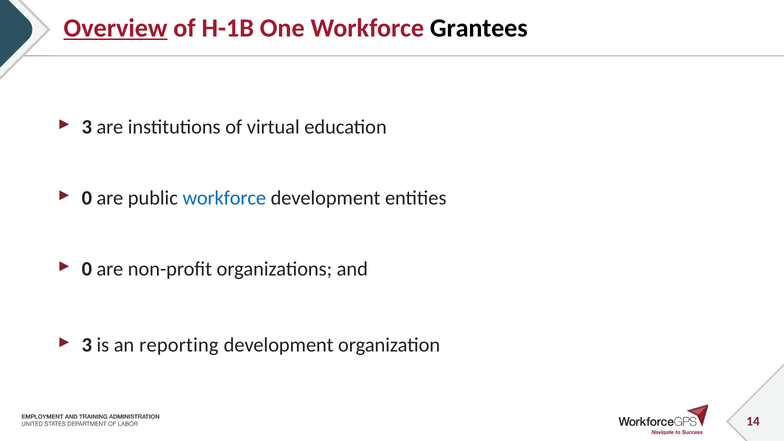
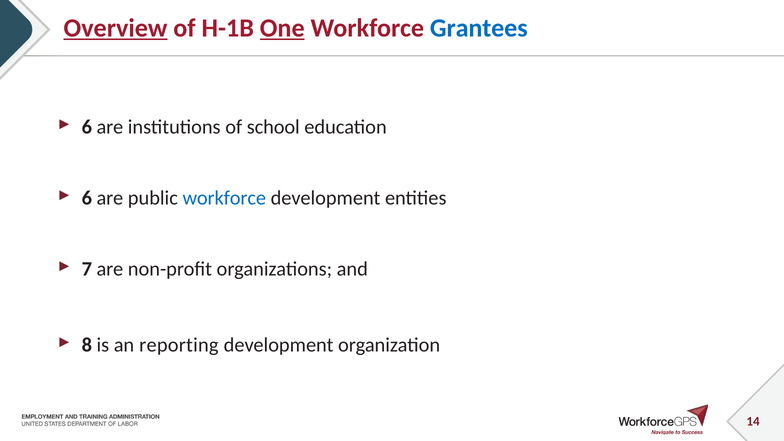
One underline: none -> present
Grantees colour: black -> blue
3 at (87, 127): 3 -> 6
virtual: virtual -> school
0 at (87, 198): 0 -> 6
0 at (87, 269): 0 -> 7
3 at (87, 345): 3 -> 8
